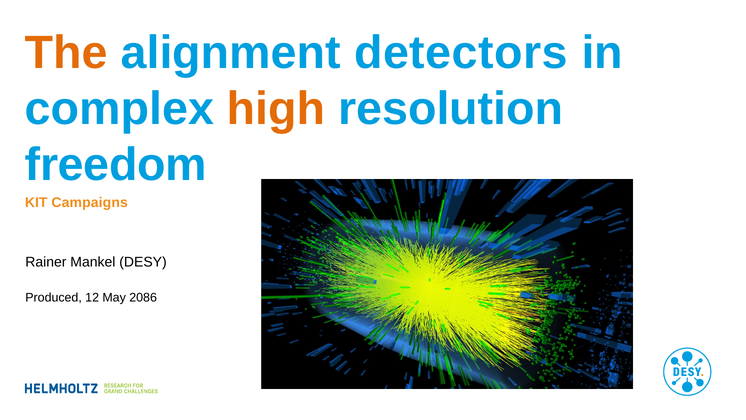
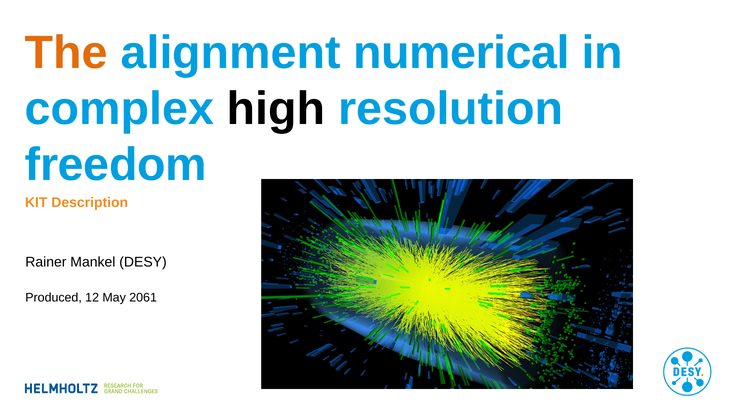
detectors: detectors -> numerical
high colour: orange -> black
Campaigns: Campaigns -> Description
2086: 2086 -> 2061
